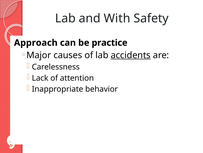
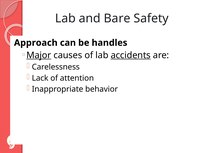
With: With -> Bare
practice: practice -> handles
Major underline: none -> present
